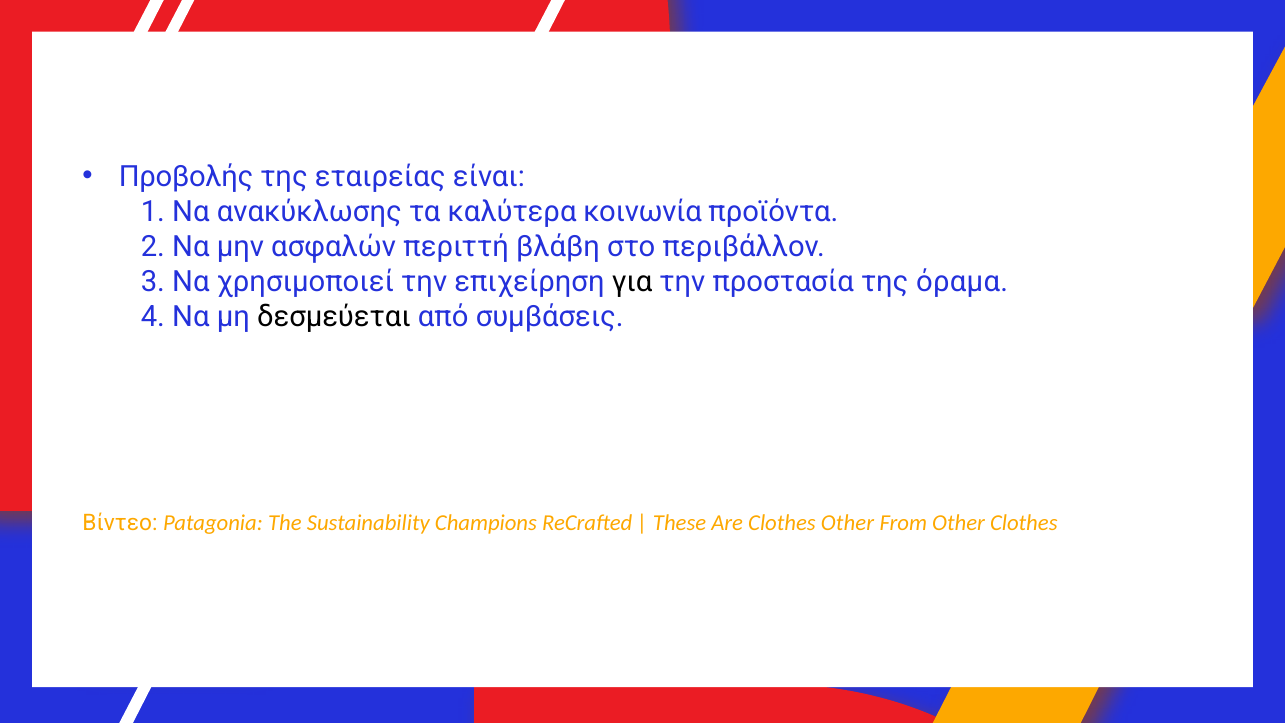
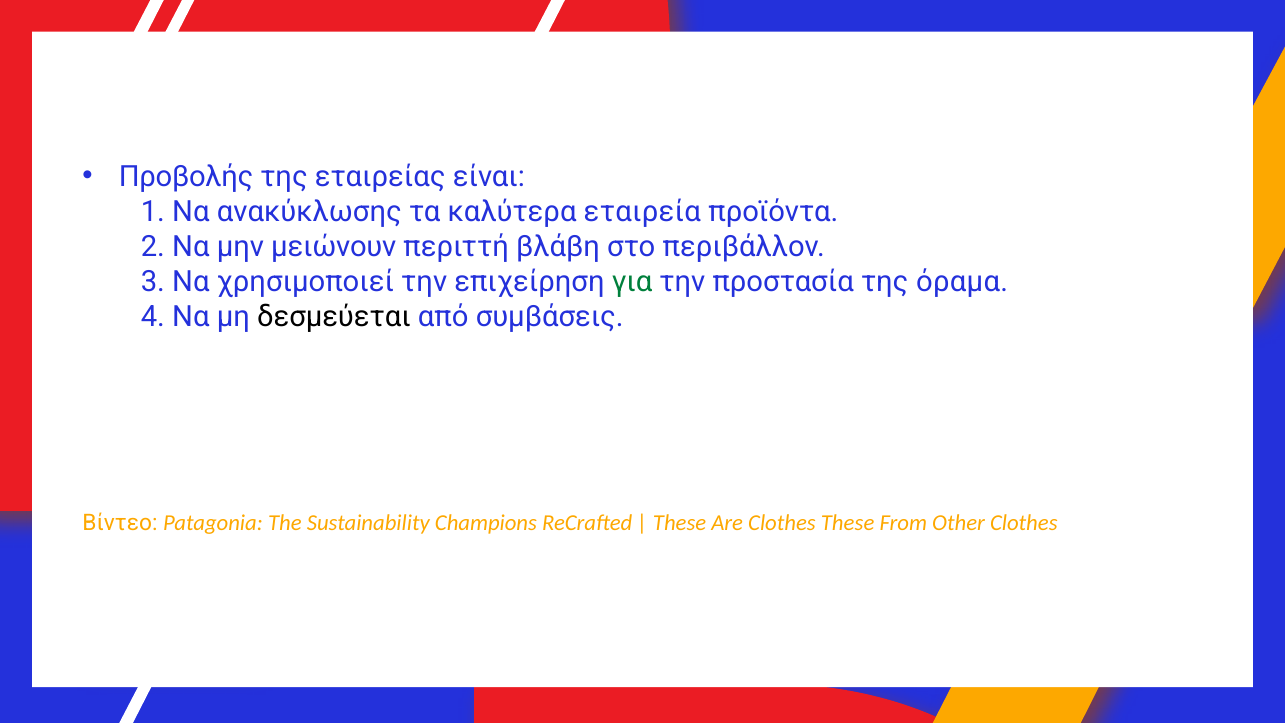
κοινωνία: κοινωνία -> εταιρεία
ασφαλών: ασφαλών -> μειώνουν
για colour: black -> green
Clothes Other: Other -> These
